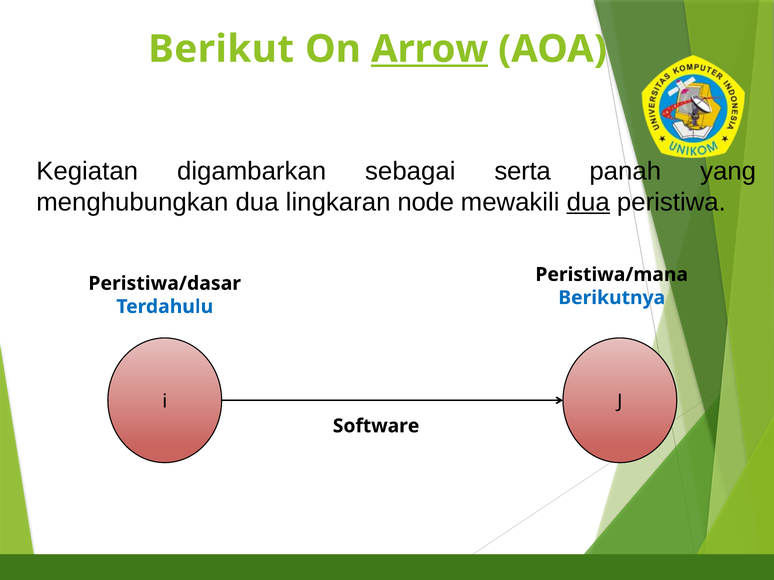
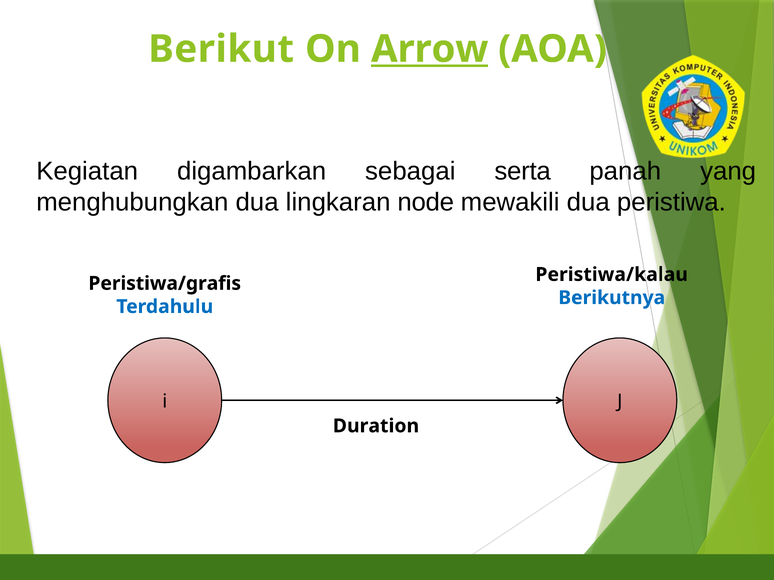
dua at (588, 202) underline: present -> none
Peristiwa/mana: Peristiwa/mana -> Peristiwa/kalau
Peristiwa/dasar: Peristiwa/dasar -> Peristiwa/grafis
Software: Software -> Duration
